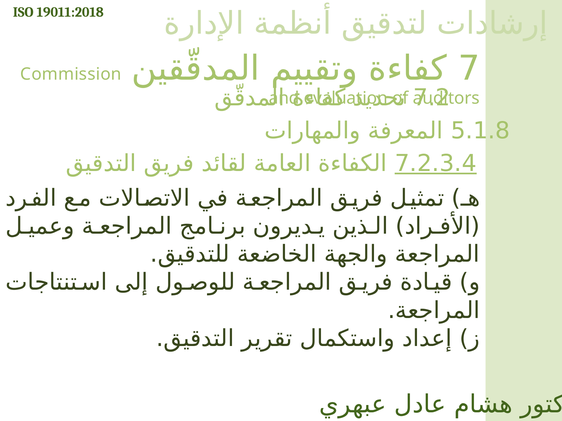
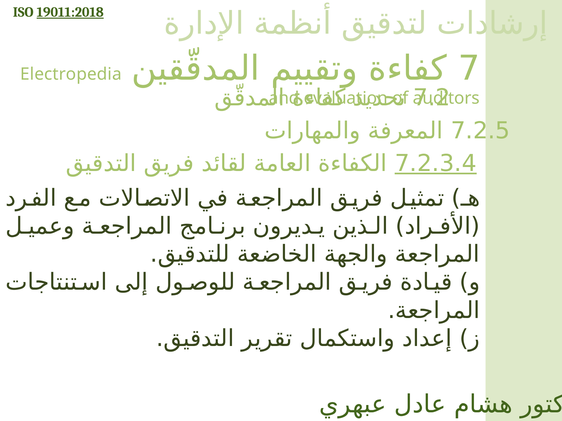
19011:2018 underline: none -> present
Commission: Commission -> Electropedia
5.1.8: 5.1.8 -> 7.2.5
